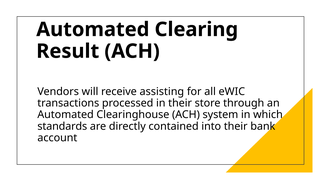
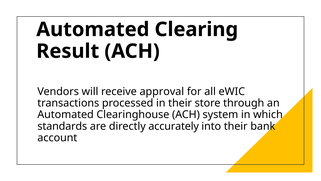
assisting: assisting -> approval
contained: contained -> accurately
